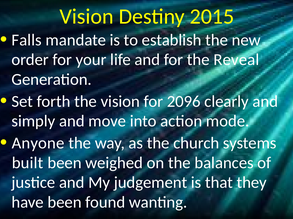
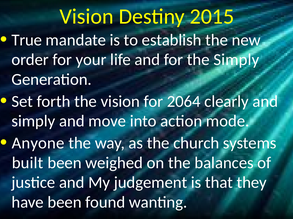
Falls: Falls -> True
the Reveal: Reveal -> Simply
2096: 2096 -> 2064
